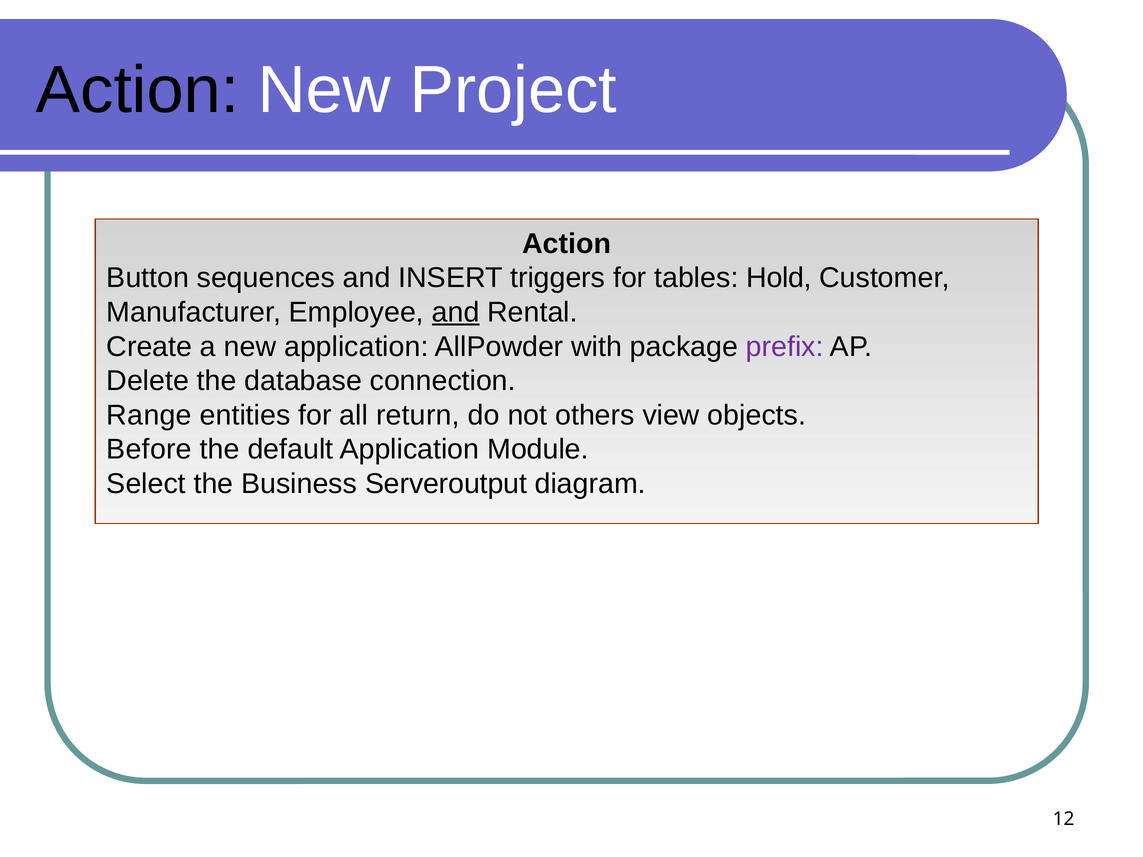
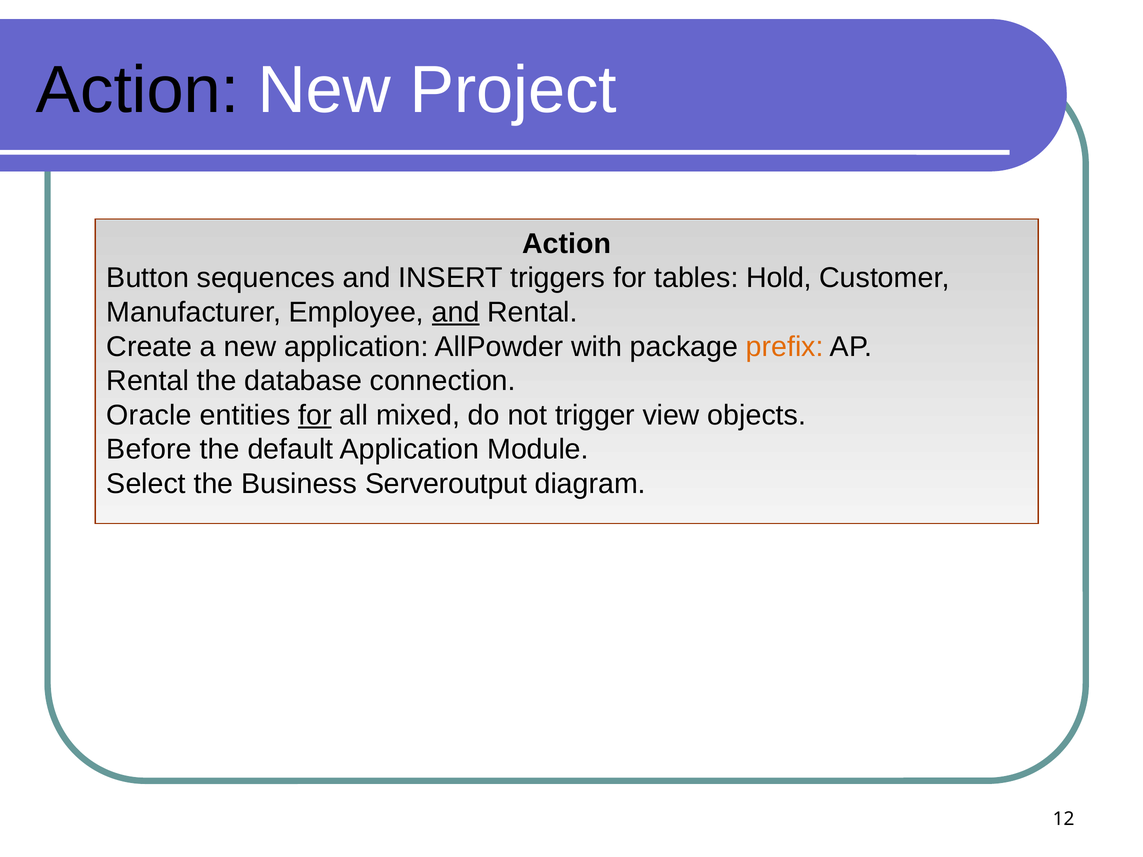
prefix colour: purple -> orange
Delete at (148, 381): Delete -> Rental
Range: Range -> Oracle
for at (315, 415) underline: none -> present
return: return -> mixed
others: others -> trigger
